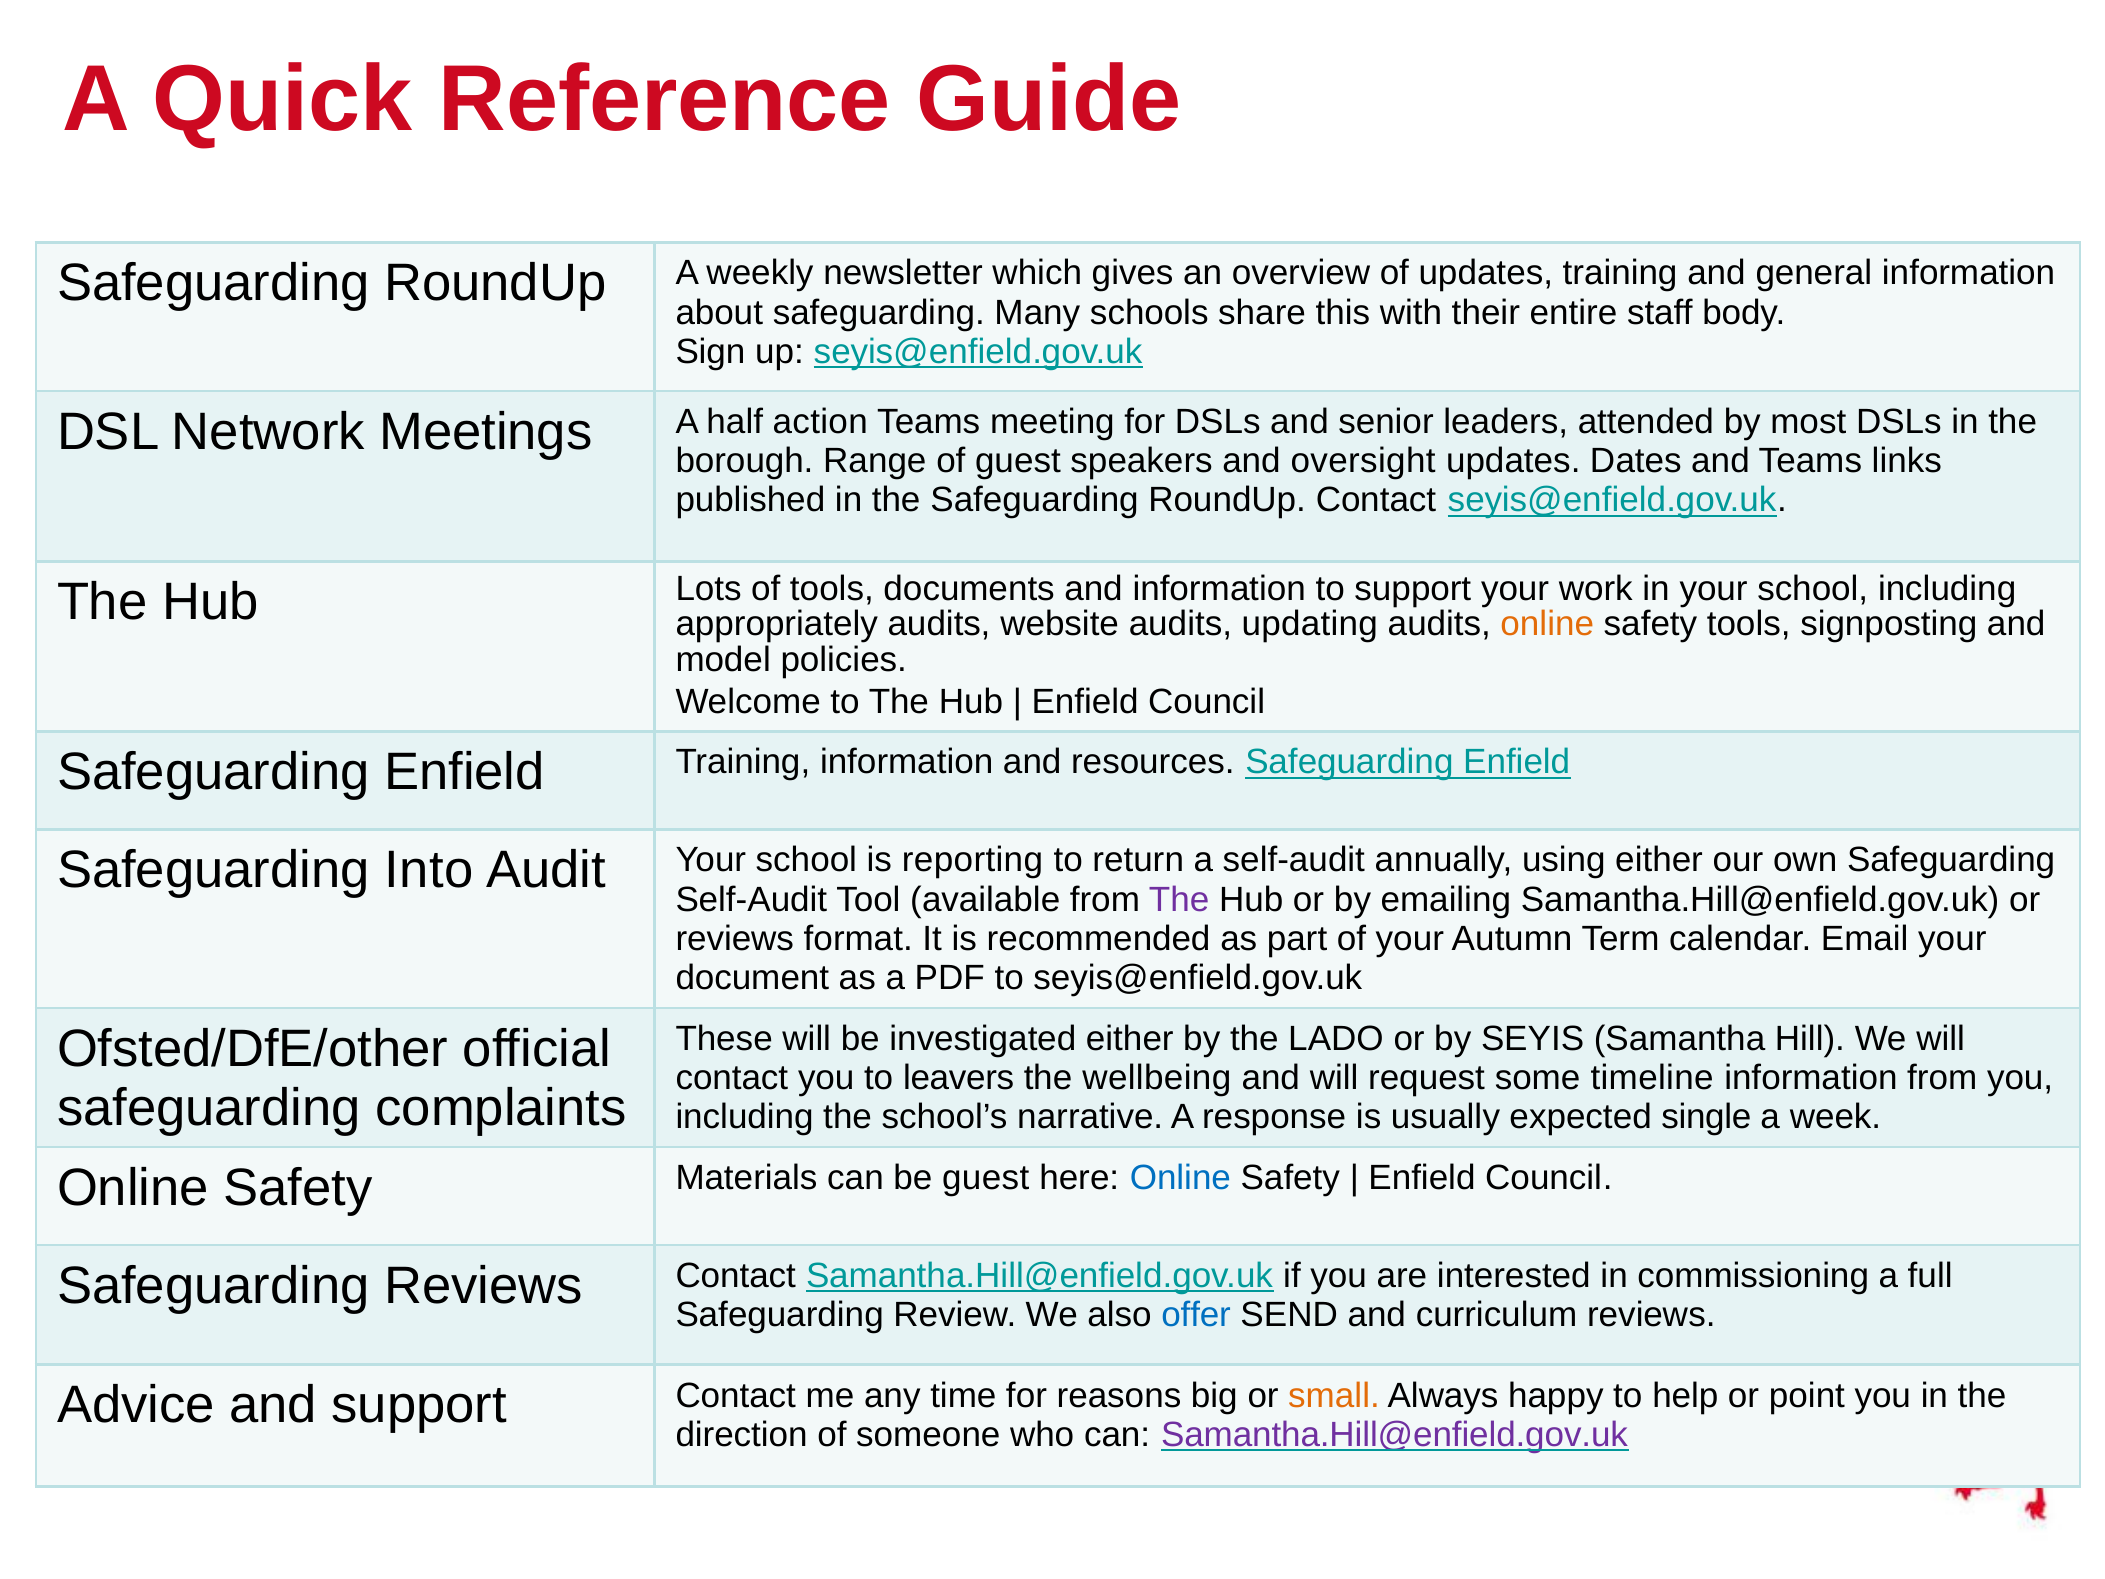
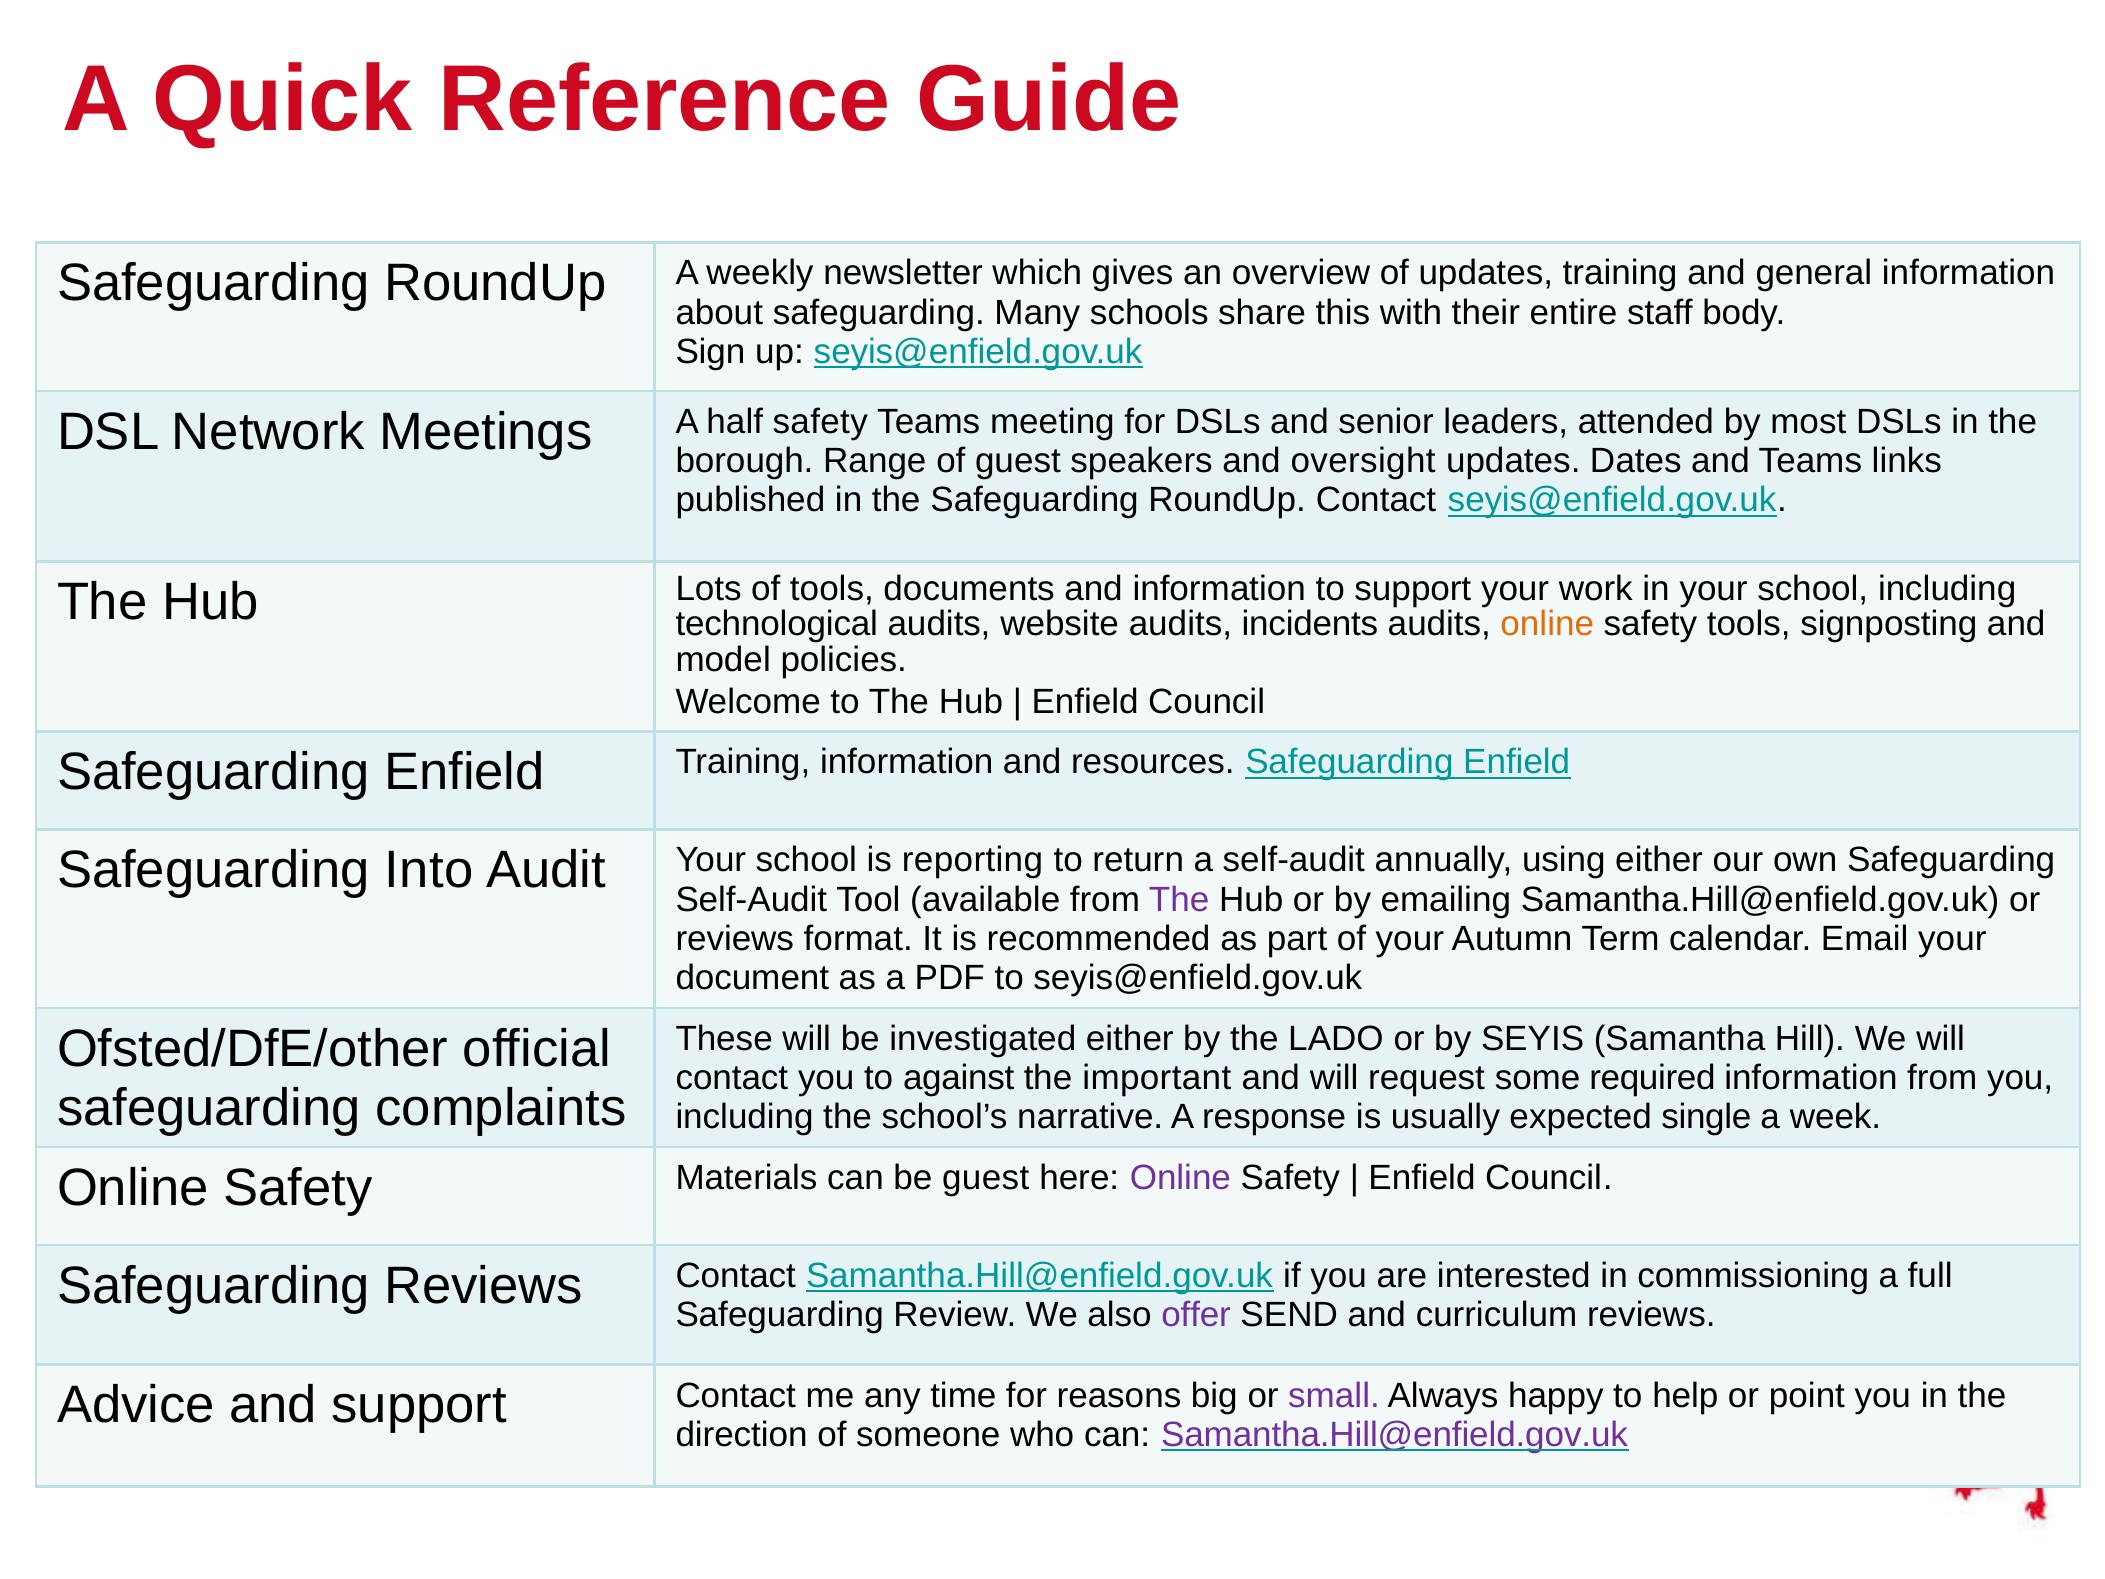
half action: action -> safety
appropriately: appropriately -> technological
updating: updating -> incidents
leavers: leavers -> against
wellbeing: wellbeing -> important
timeline: timeline -> required
Online at (1180, 1178) colour: blue -> purple
offer colour: blue -> purple
small colour: orange -> purple
